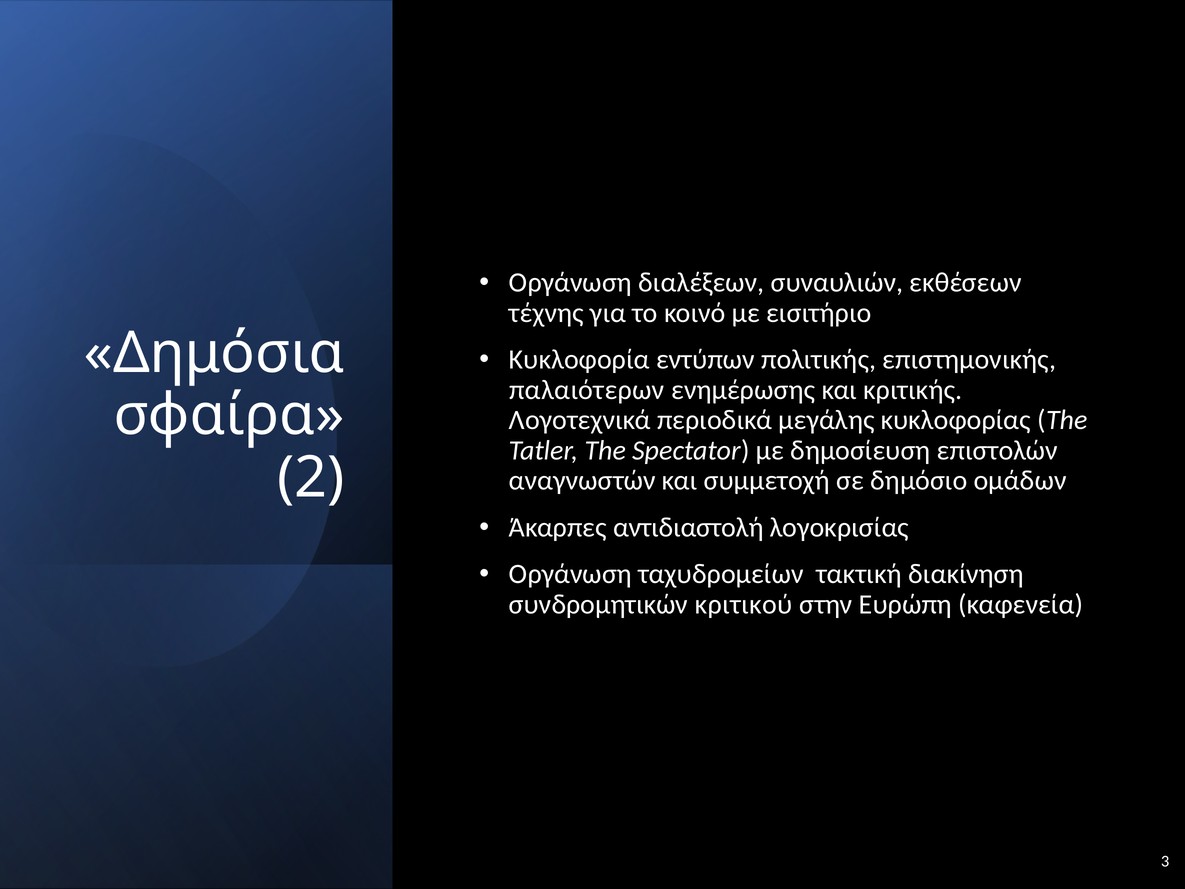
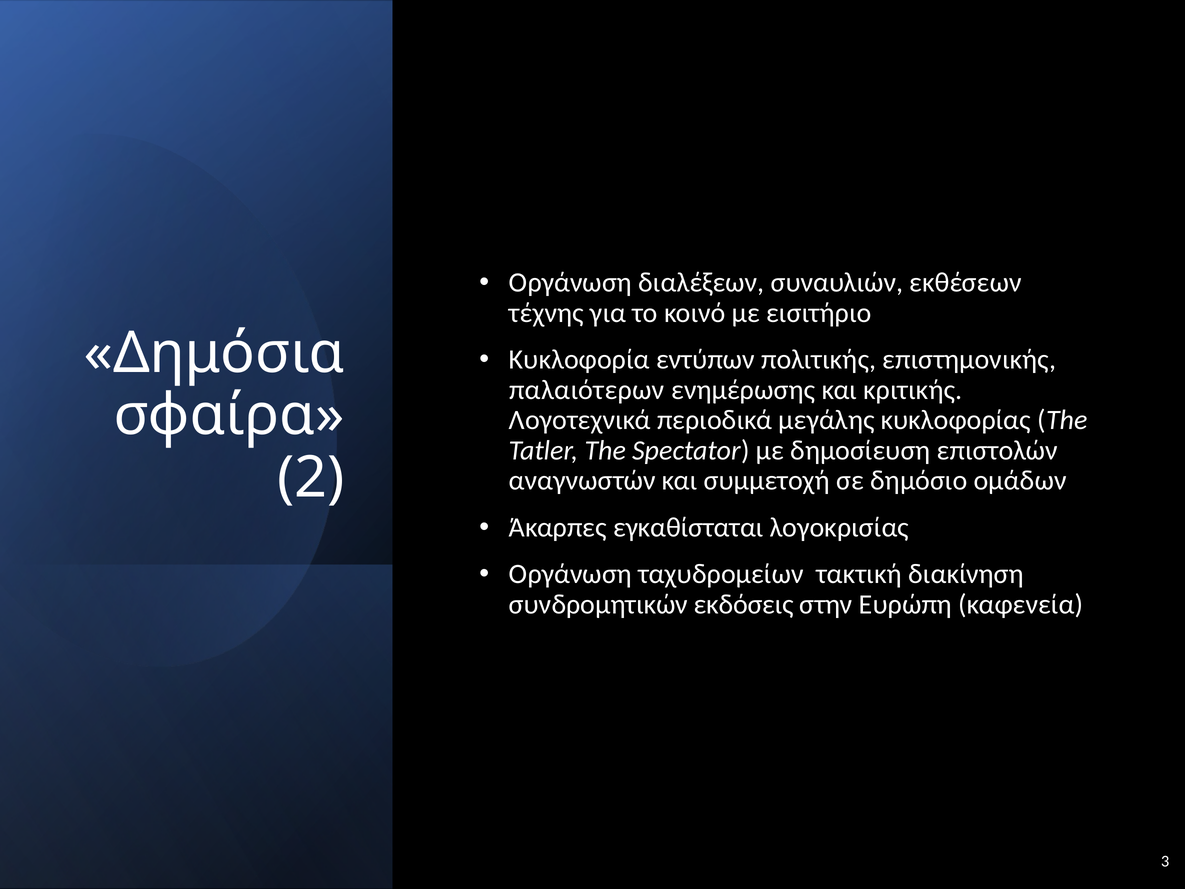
αντιδιαστολή: αντιδιαστολή -> εγκαθίσταται
κριτικού: κριτικού -> εκδόσεις
